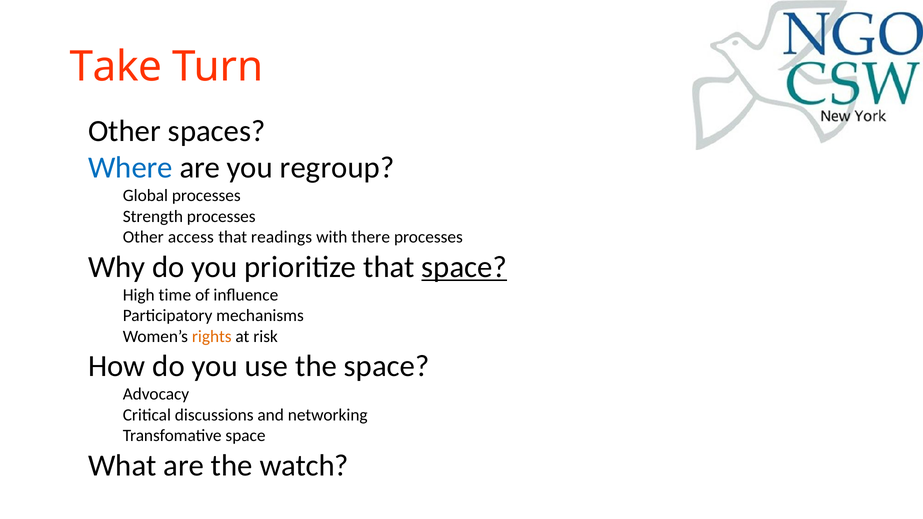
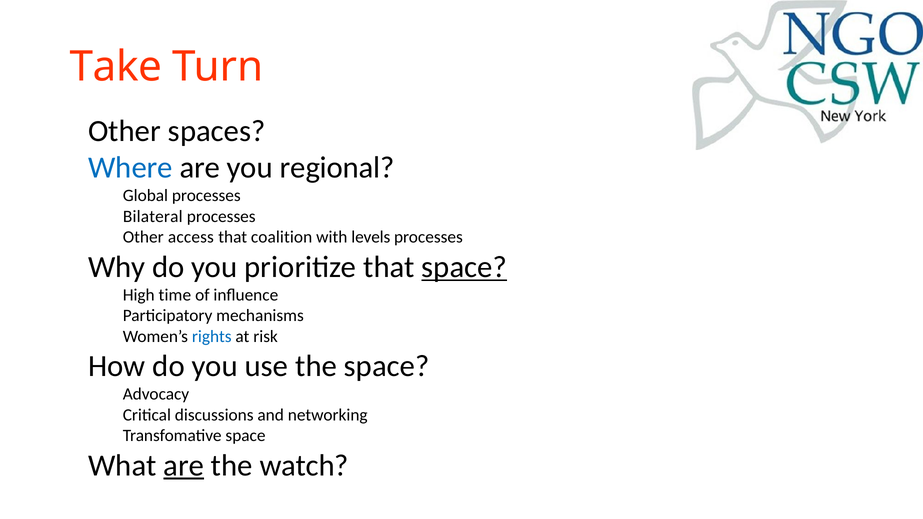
regroup: regroup -> regional
Strength: Strength -> Bilateral
readings: readings -> coalition
there: there -> levels
rights colour: orange -> blue
are at (184, 466) underline: none -> present
